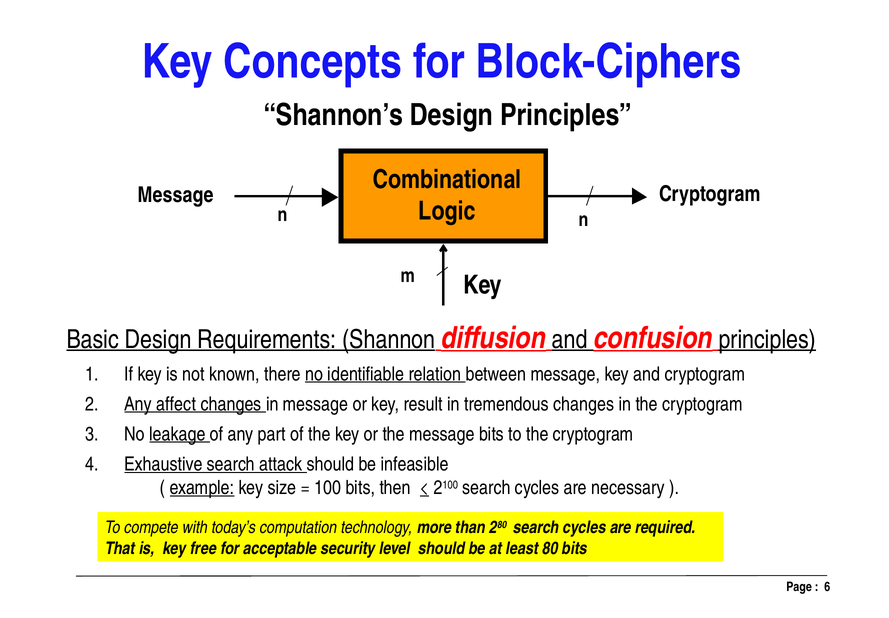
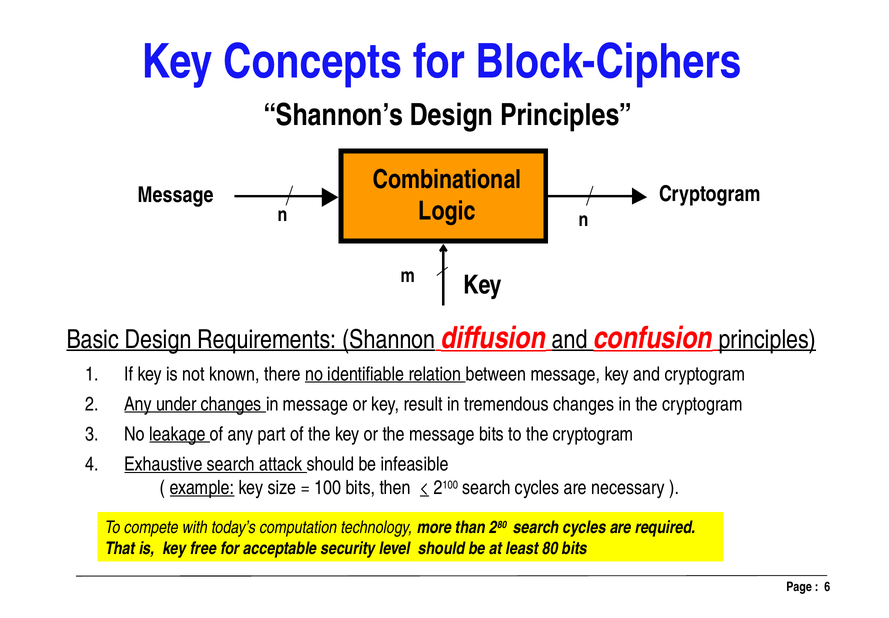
affect: affect -> under
